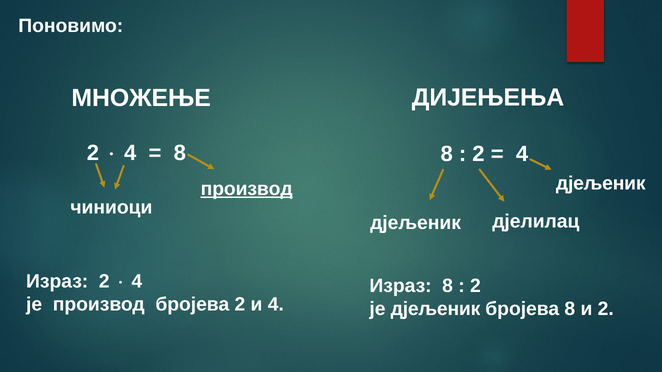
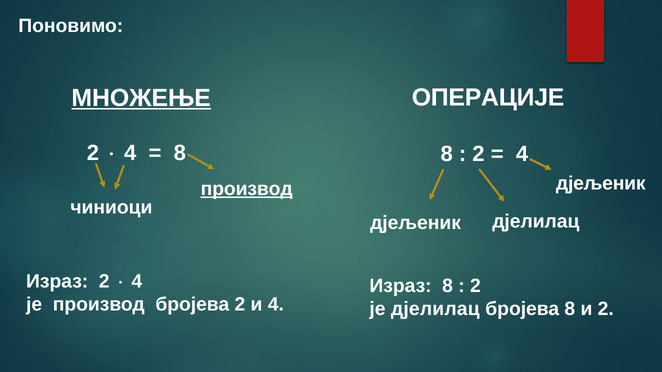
ДИЈЕЊЕЊА: ДИЈЕЊЕЊА -> ОПЕРАЦИЈЕ
МНОЖЕЊЕ underline: none -> present
је дјељеник: дјељеник -> дјелилац
